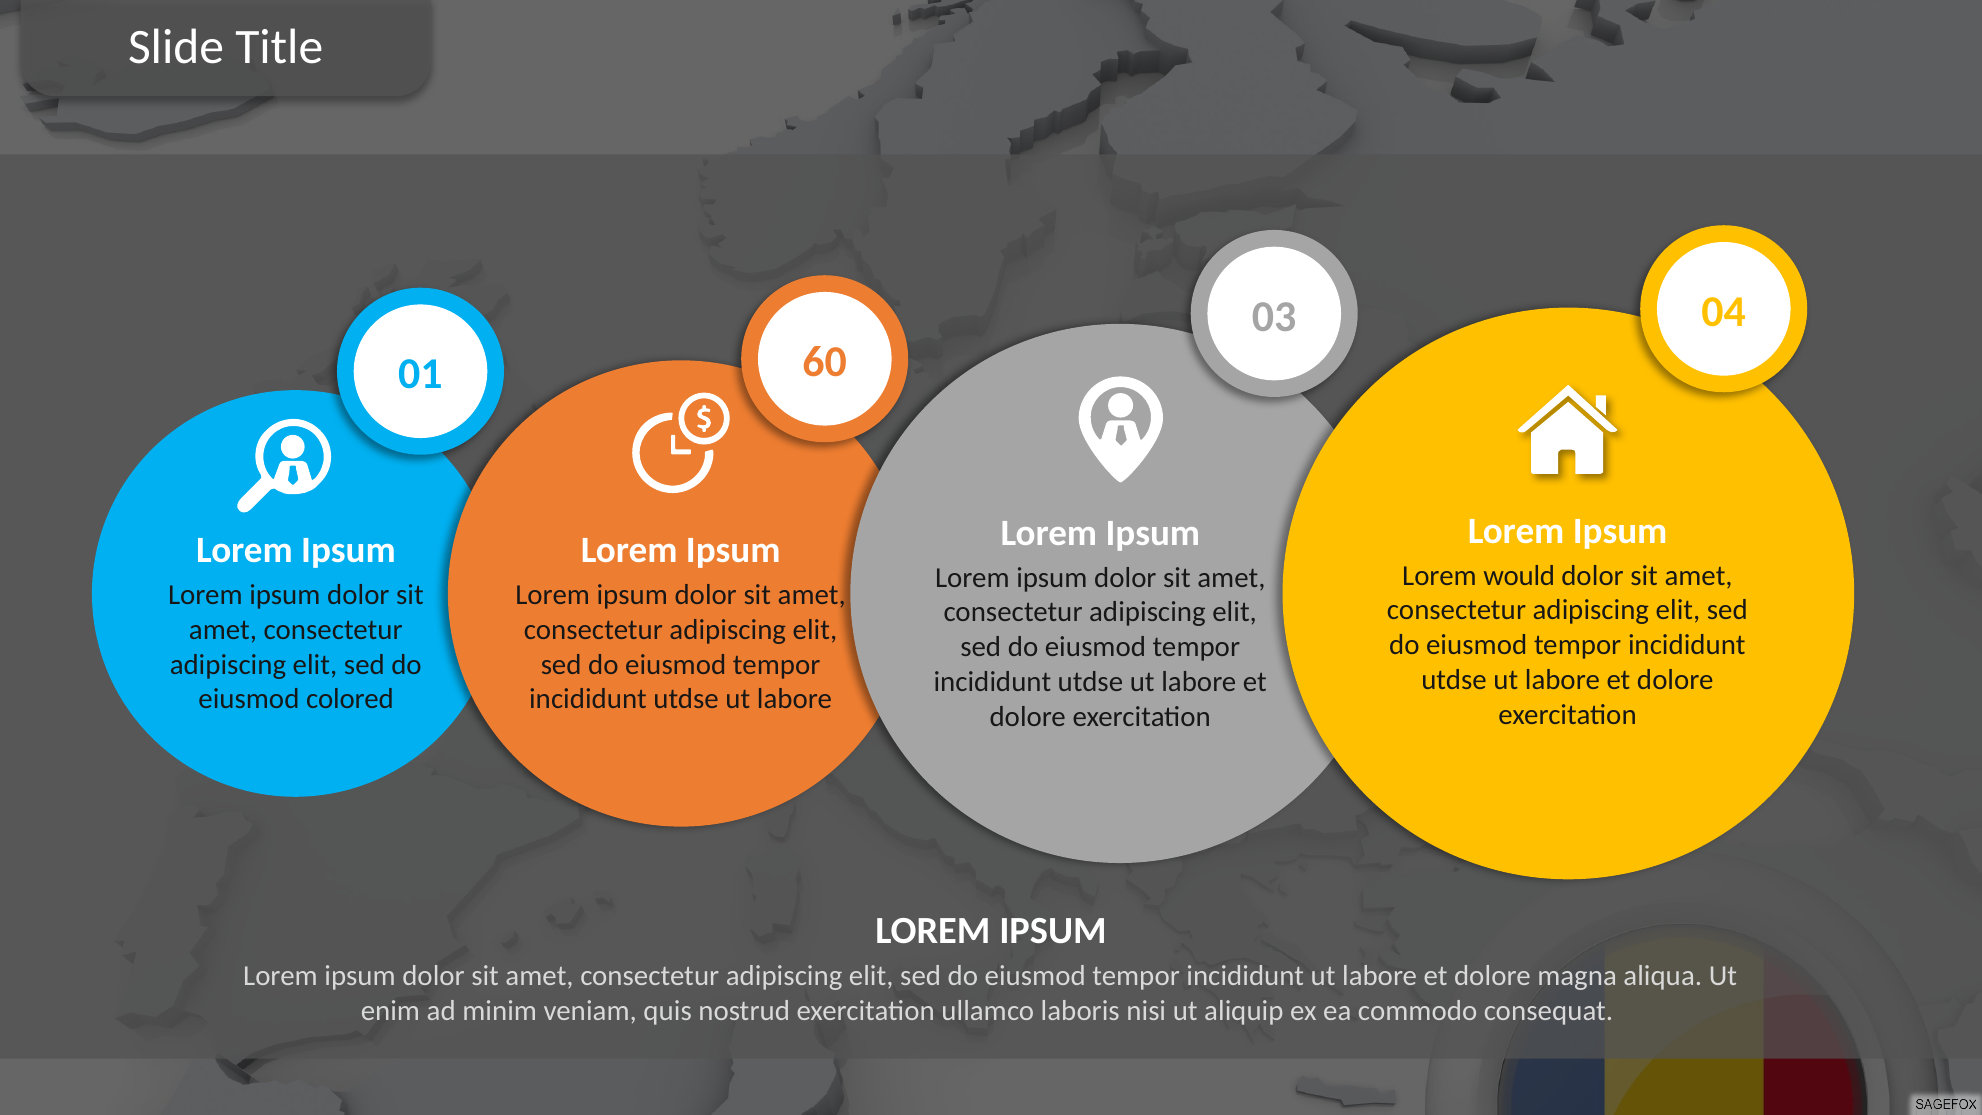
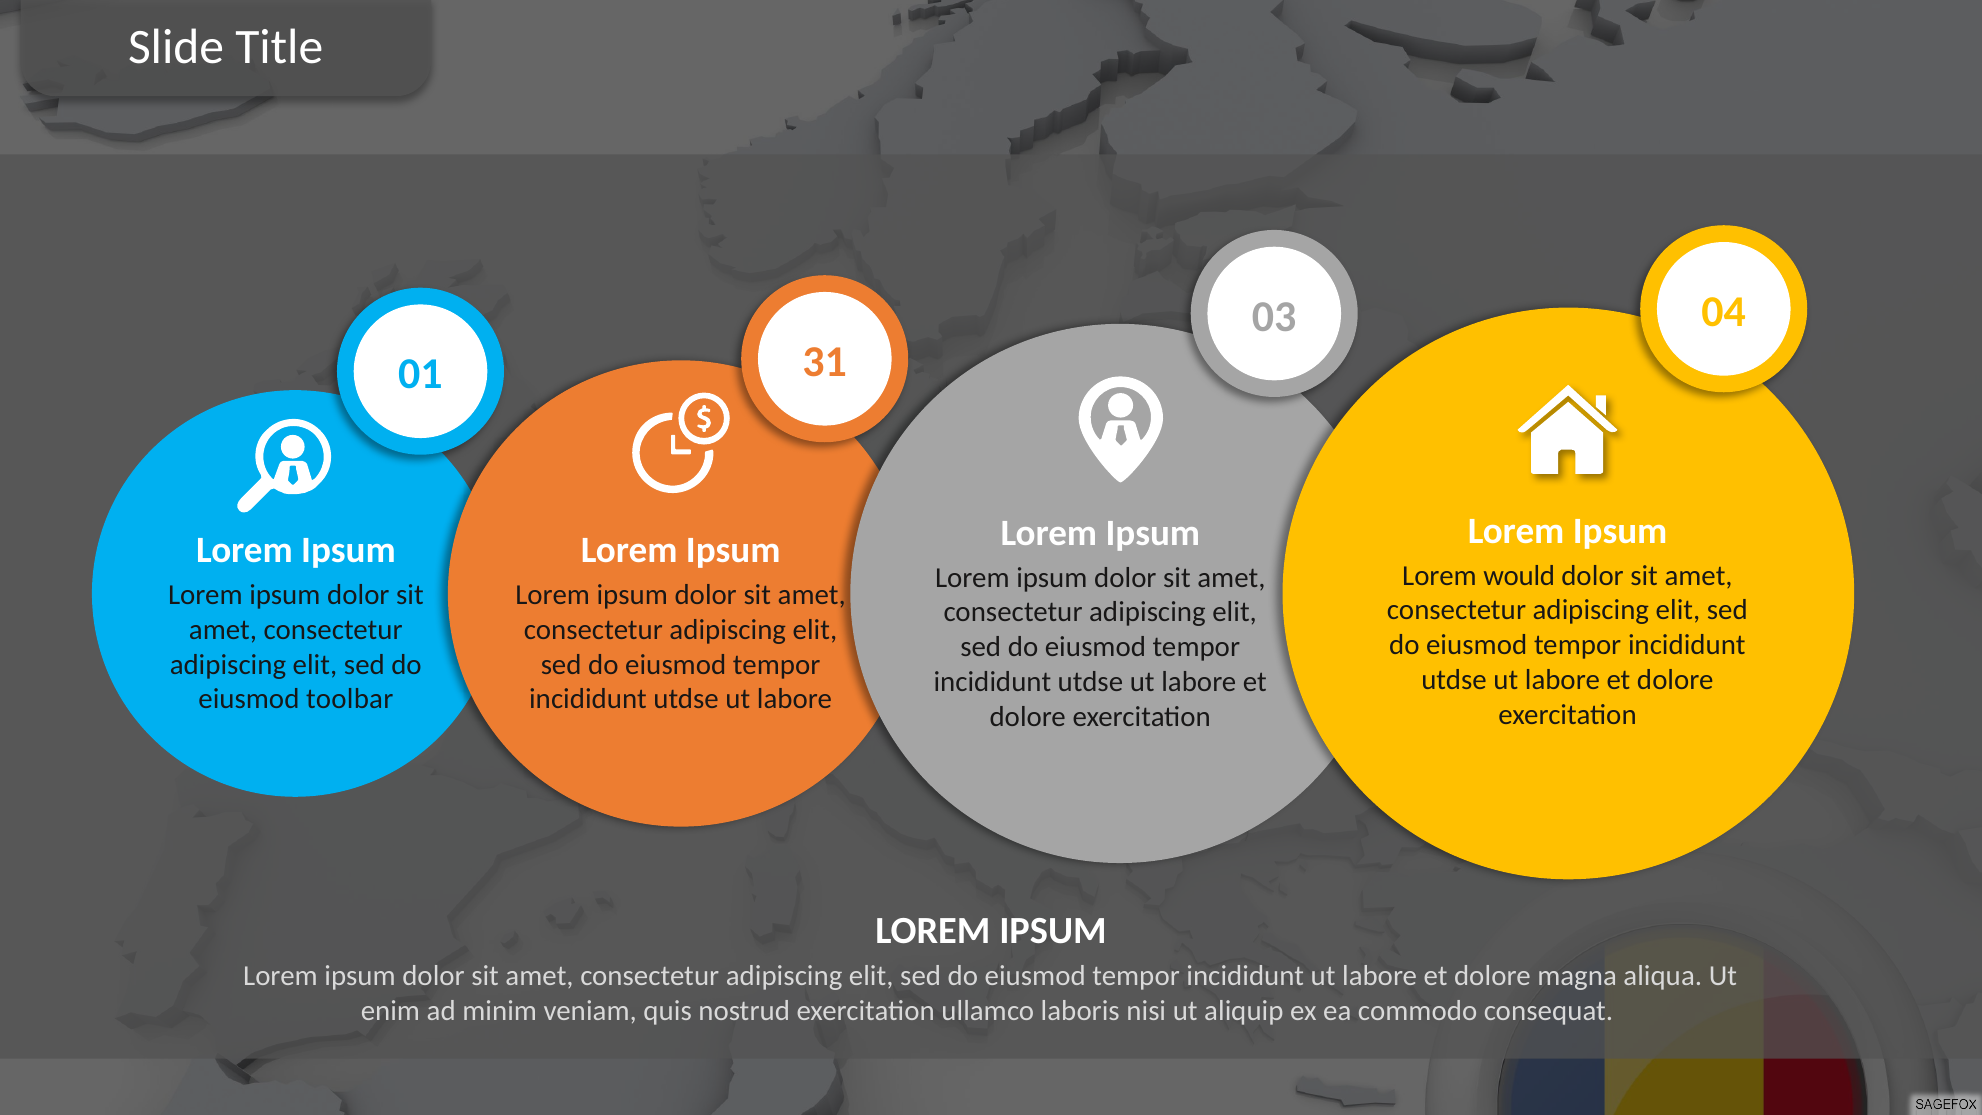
60: 60 -> 31
colored: colored -> toolbar
